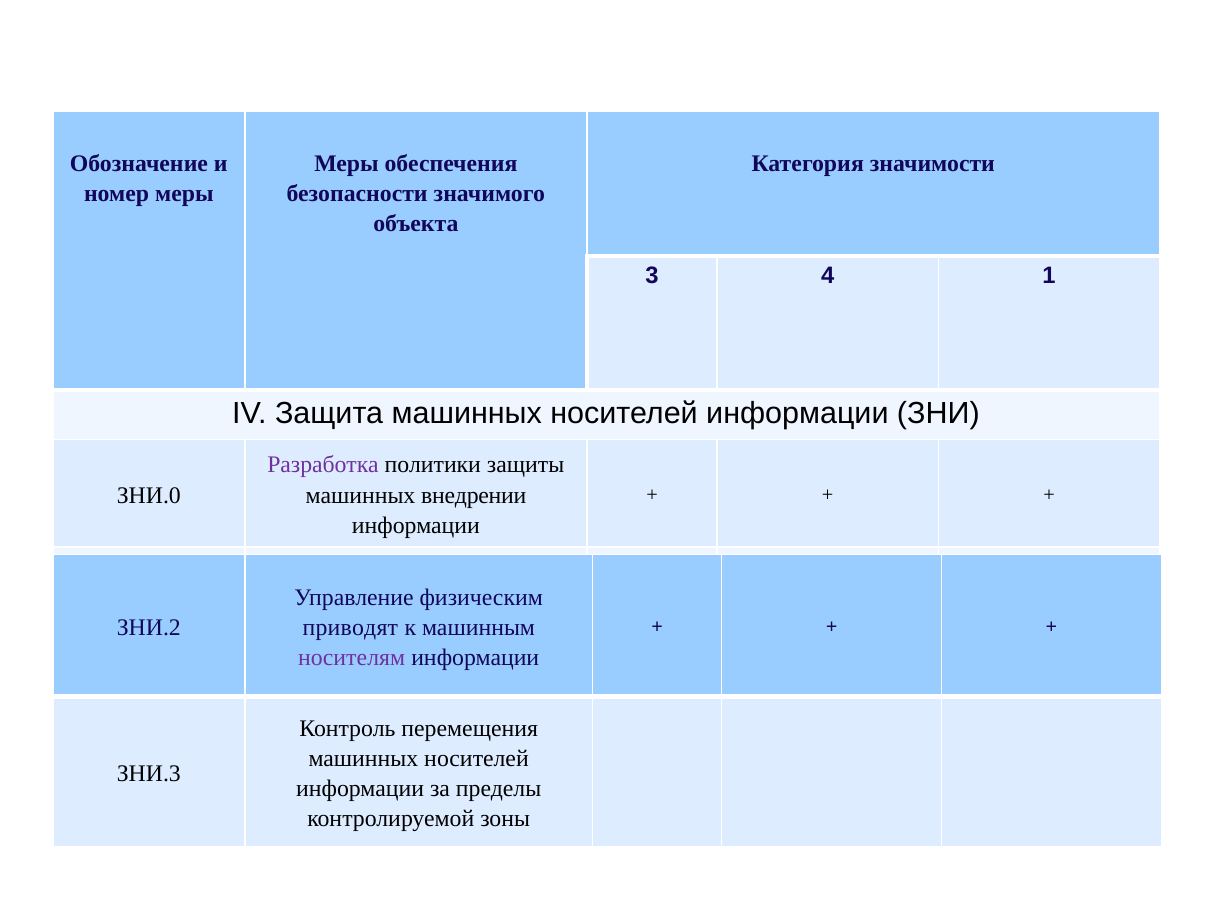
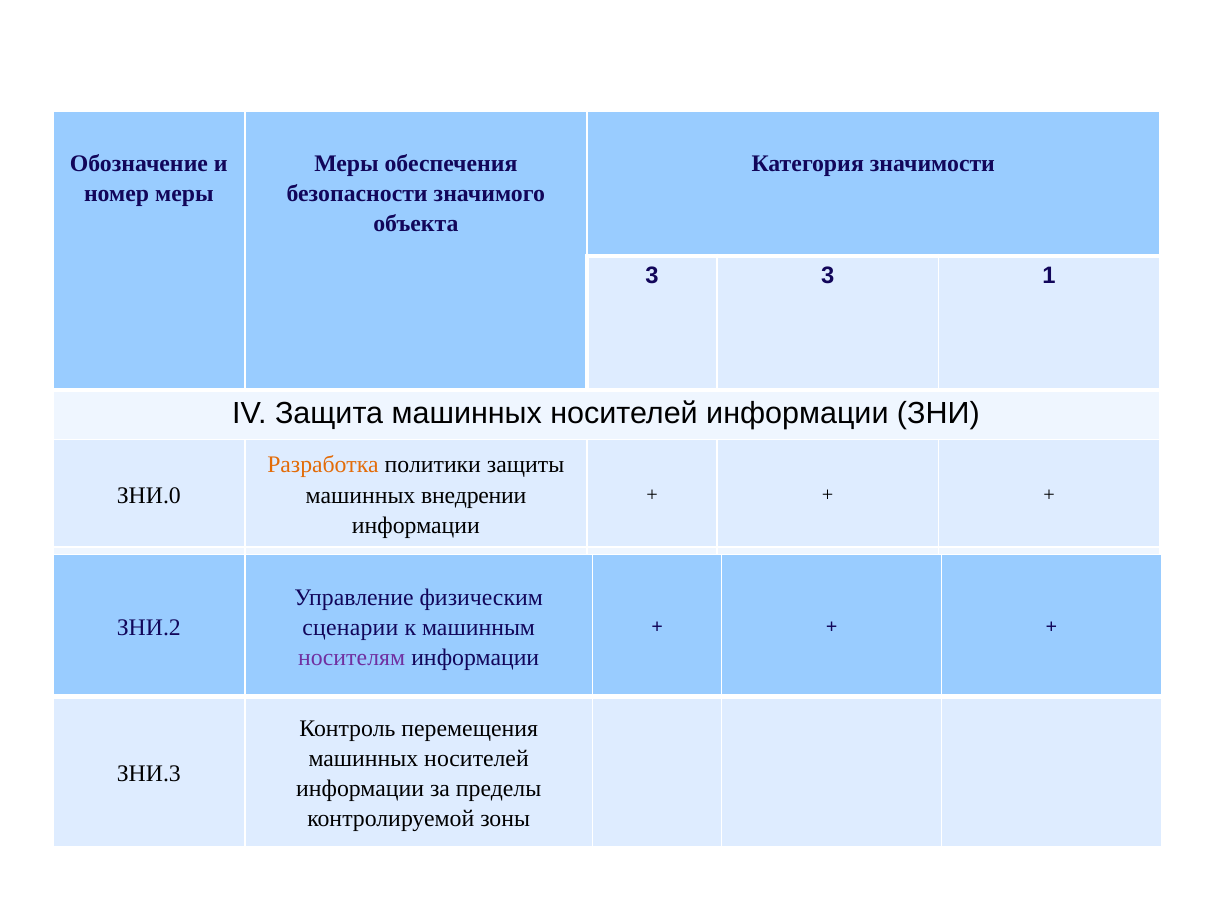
3 4: 4 -> 3
Разработка colour: purple -> orange
приводят: приводят -> сценарии
